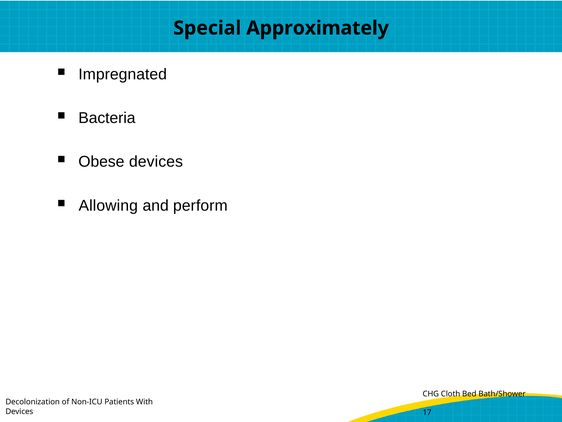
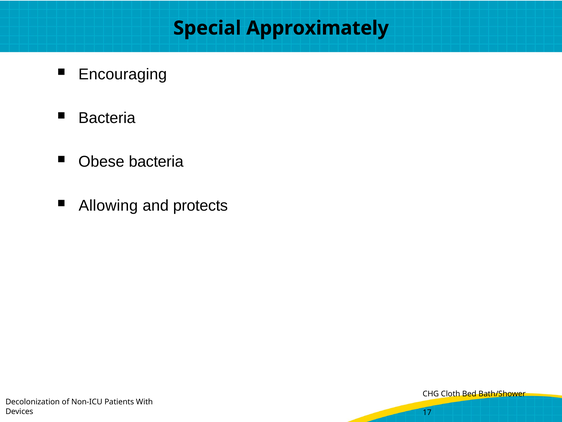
Impregnated: Impregnated -> Encouraging
Obese devices: devices -> bacteria
perform: perform -> protects
